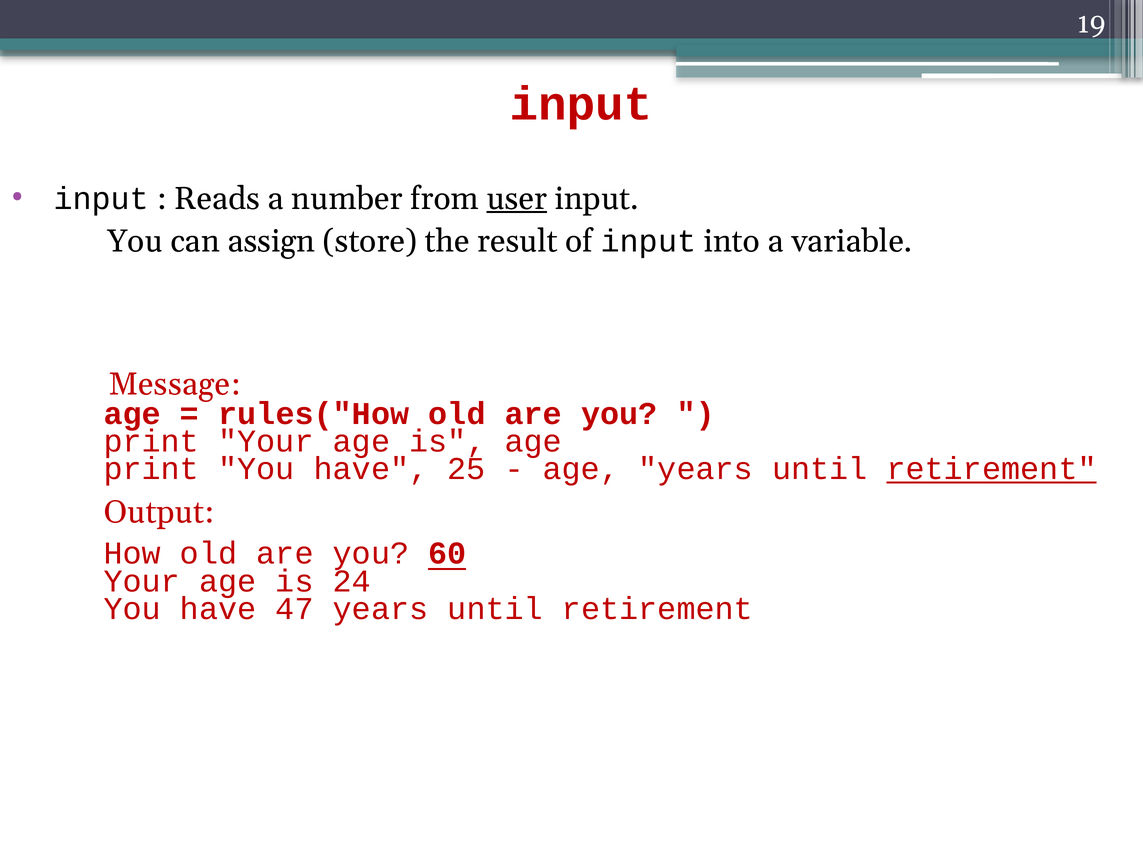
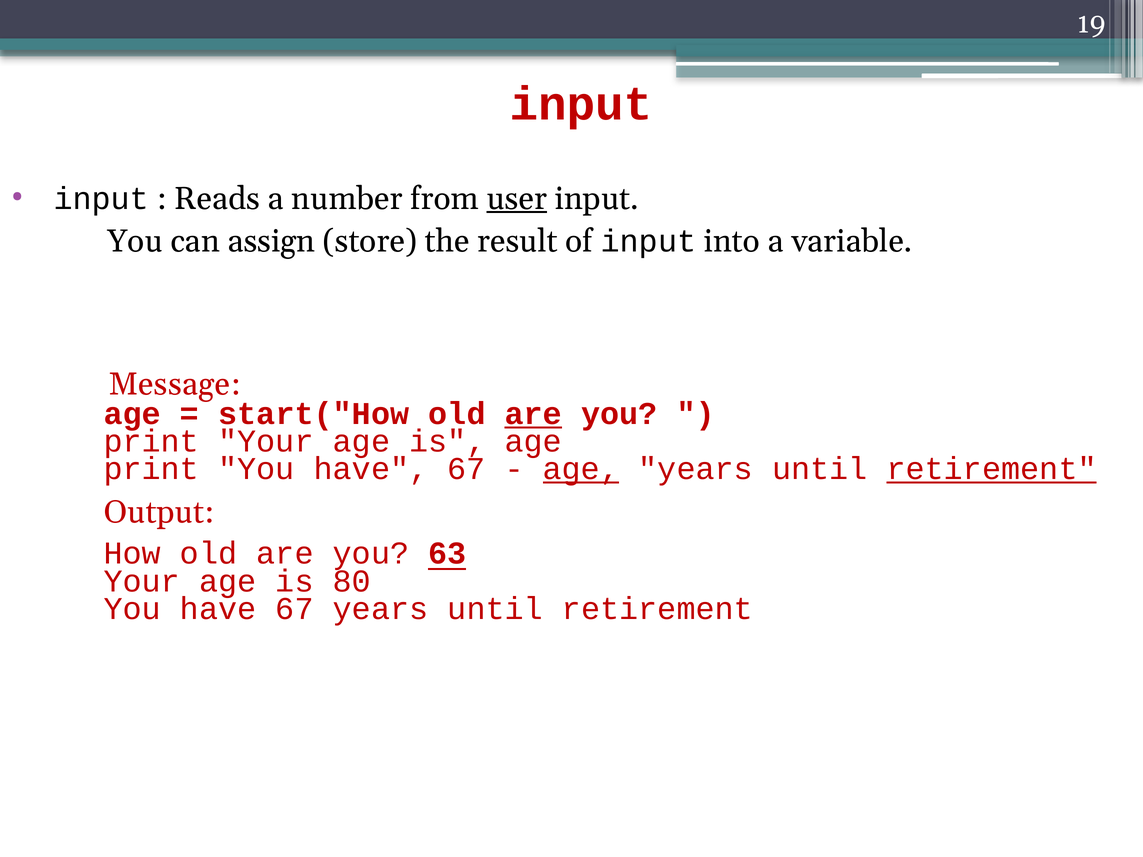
rules("How: rules("How -> start("How
are at (533, 414) underline: none -> present
print You have 25: 25 -> 67
age at (581, 469) underline: none -> present
60: 60 -> 63
24: 24 -> 80
47 at (295, 609): 47 -> 67
